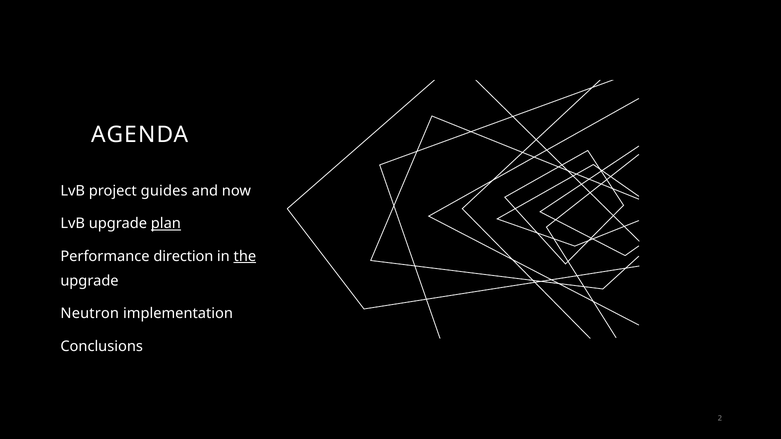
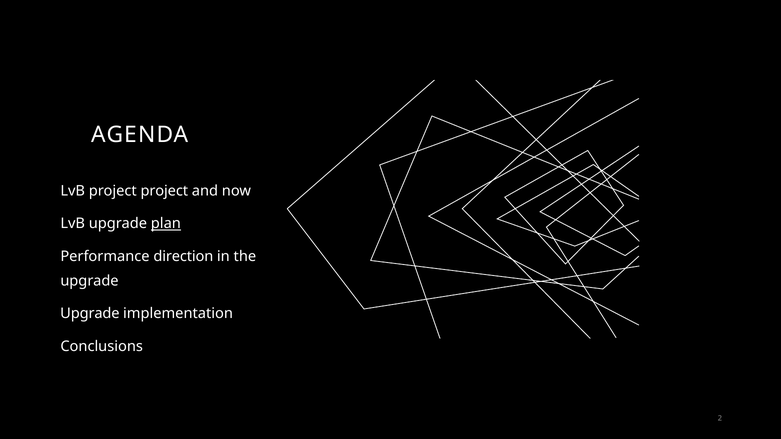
project guides: guides -> project
the underline: present -> none
Neutron at (90, 314): Neutron -> Upgrade
